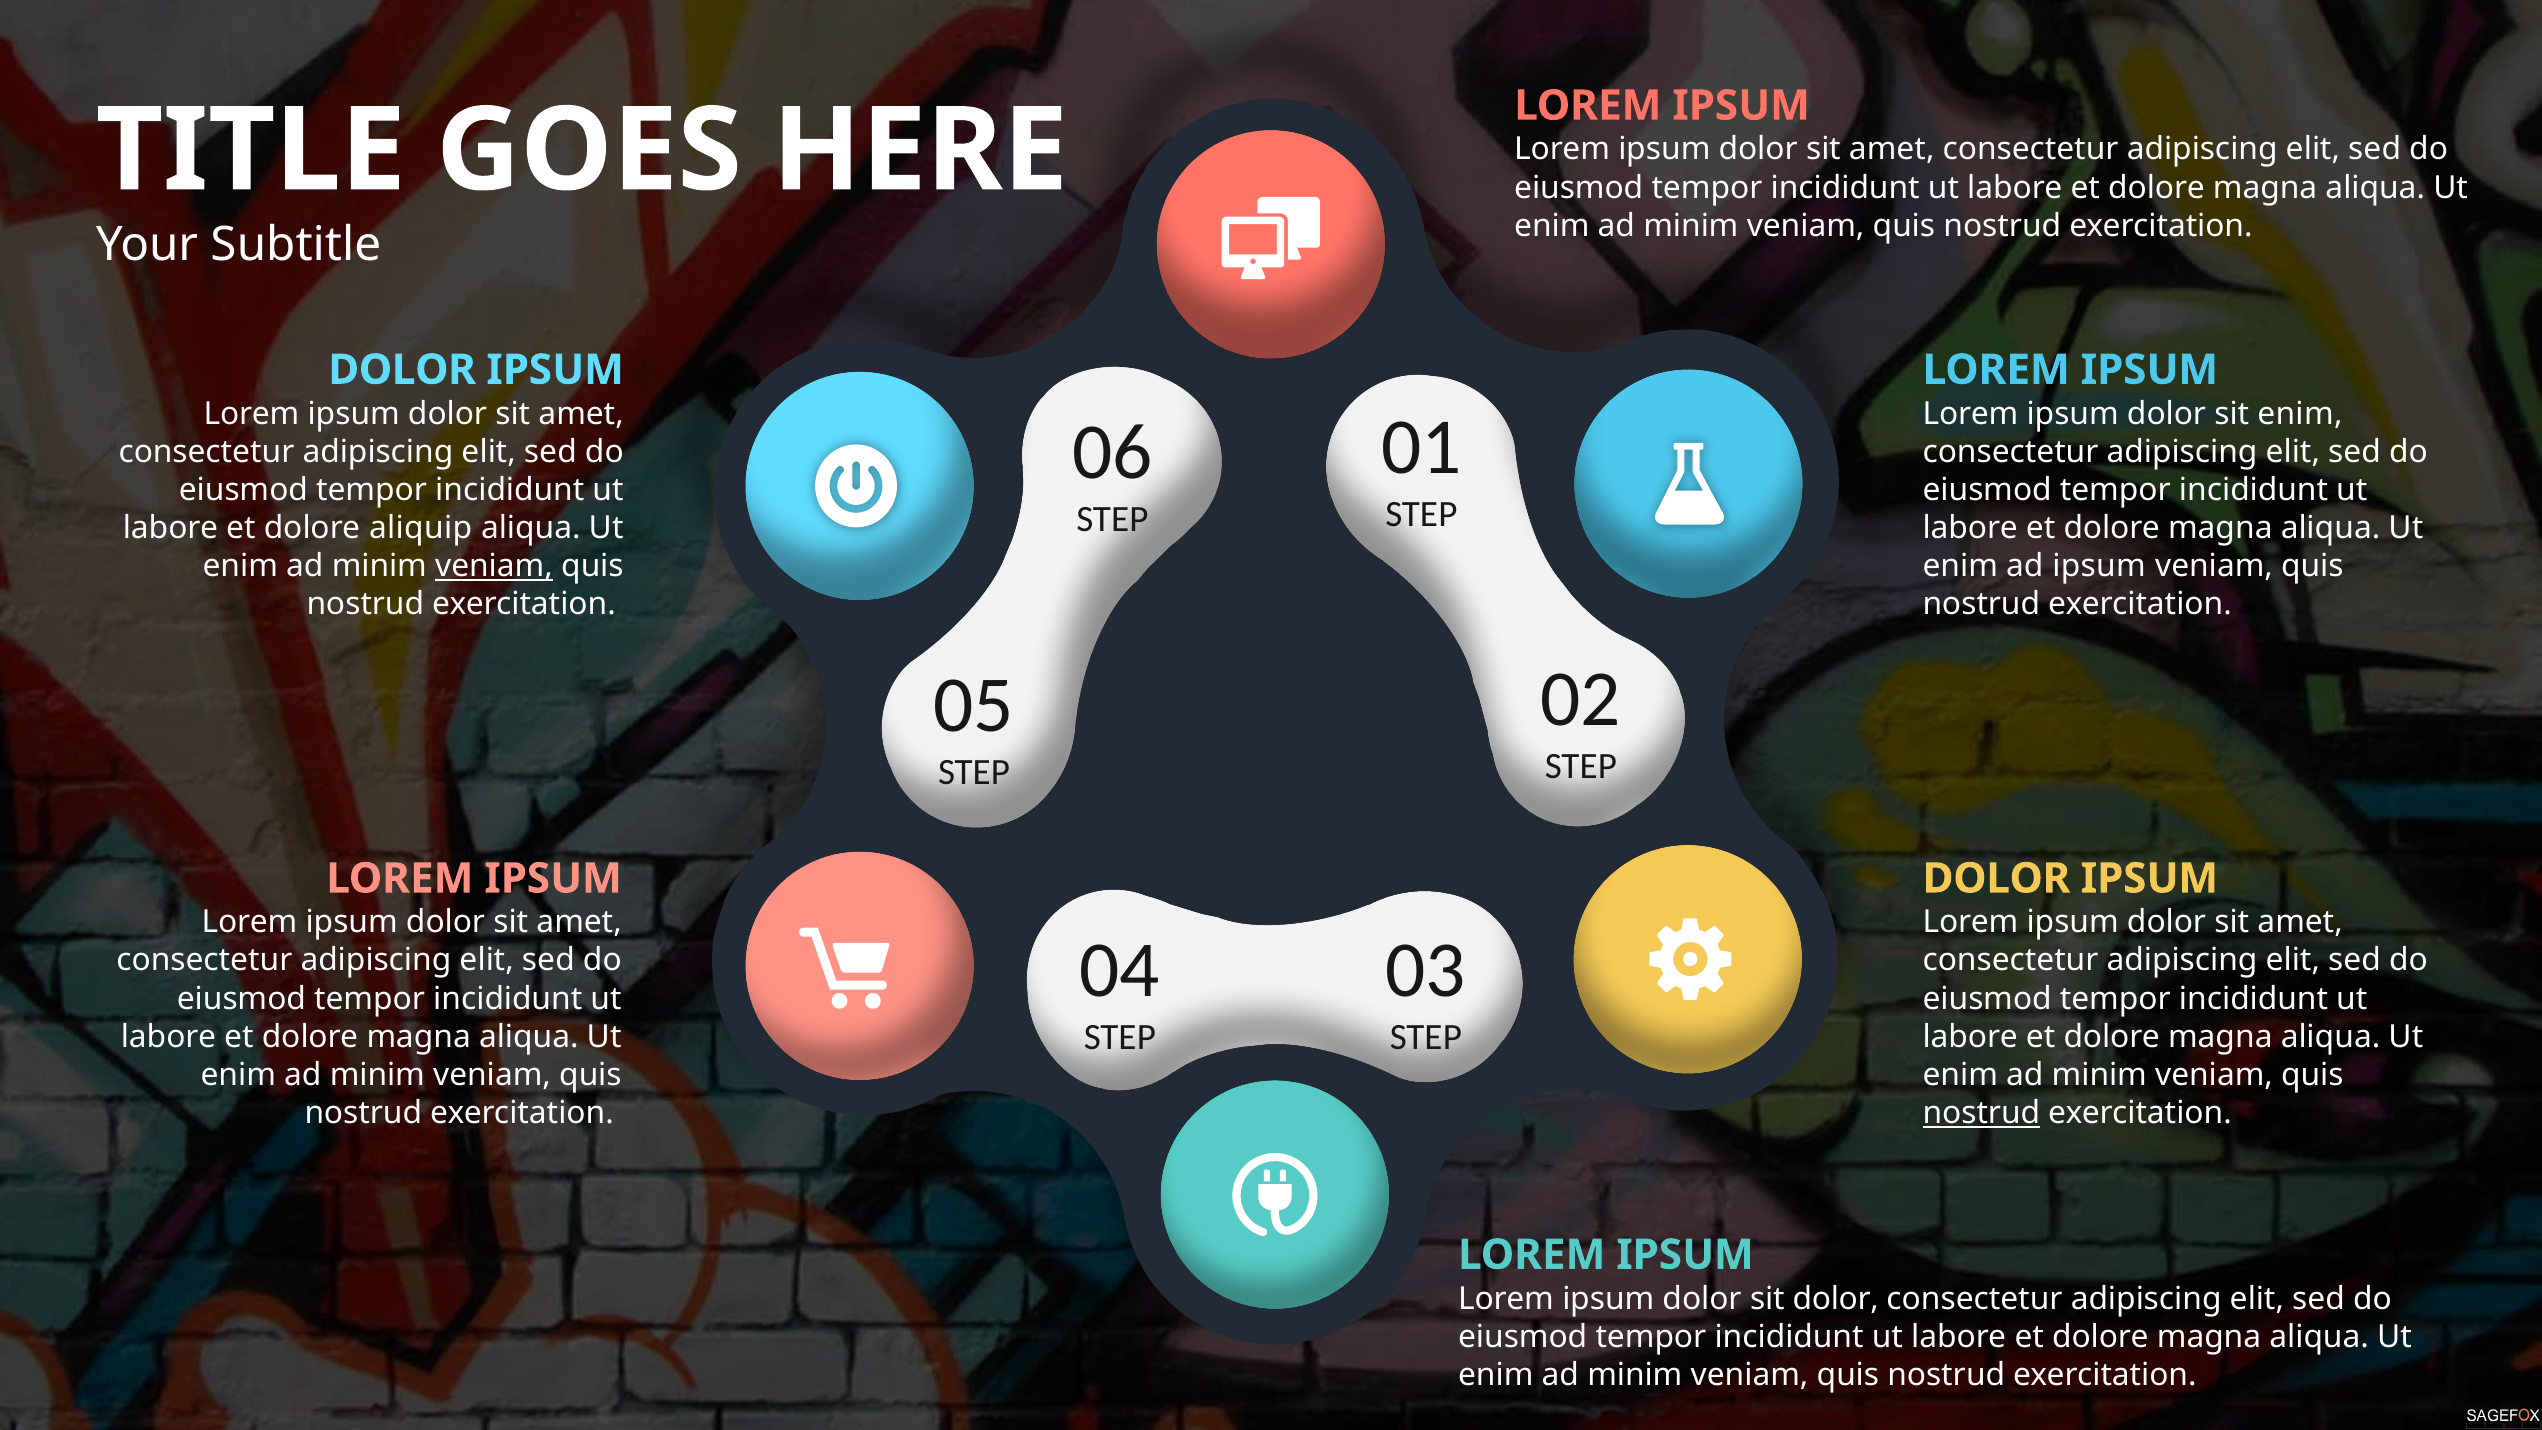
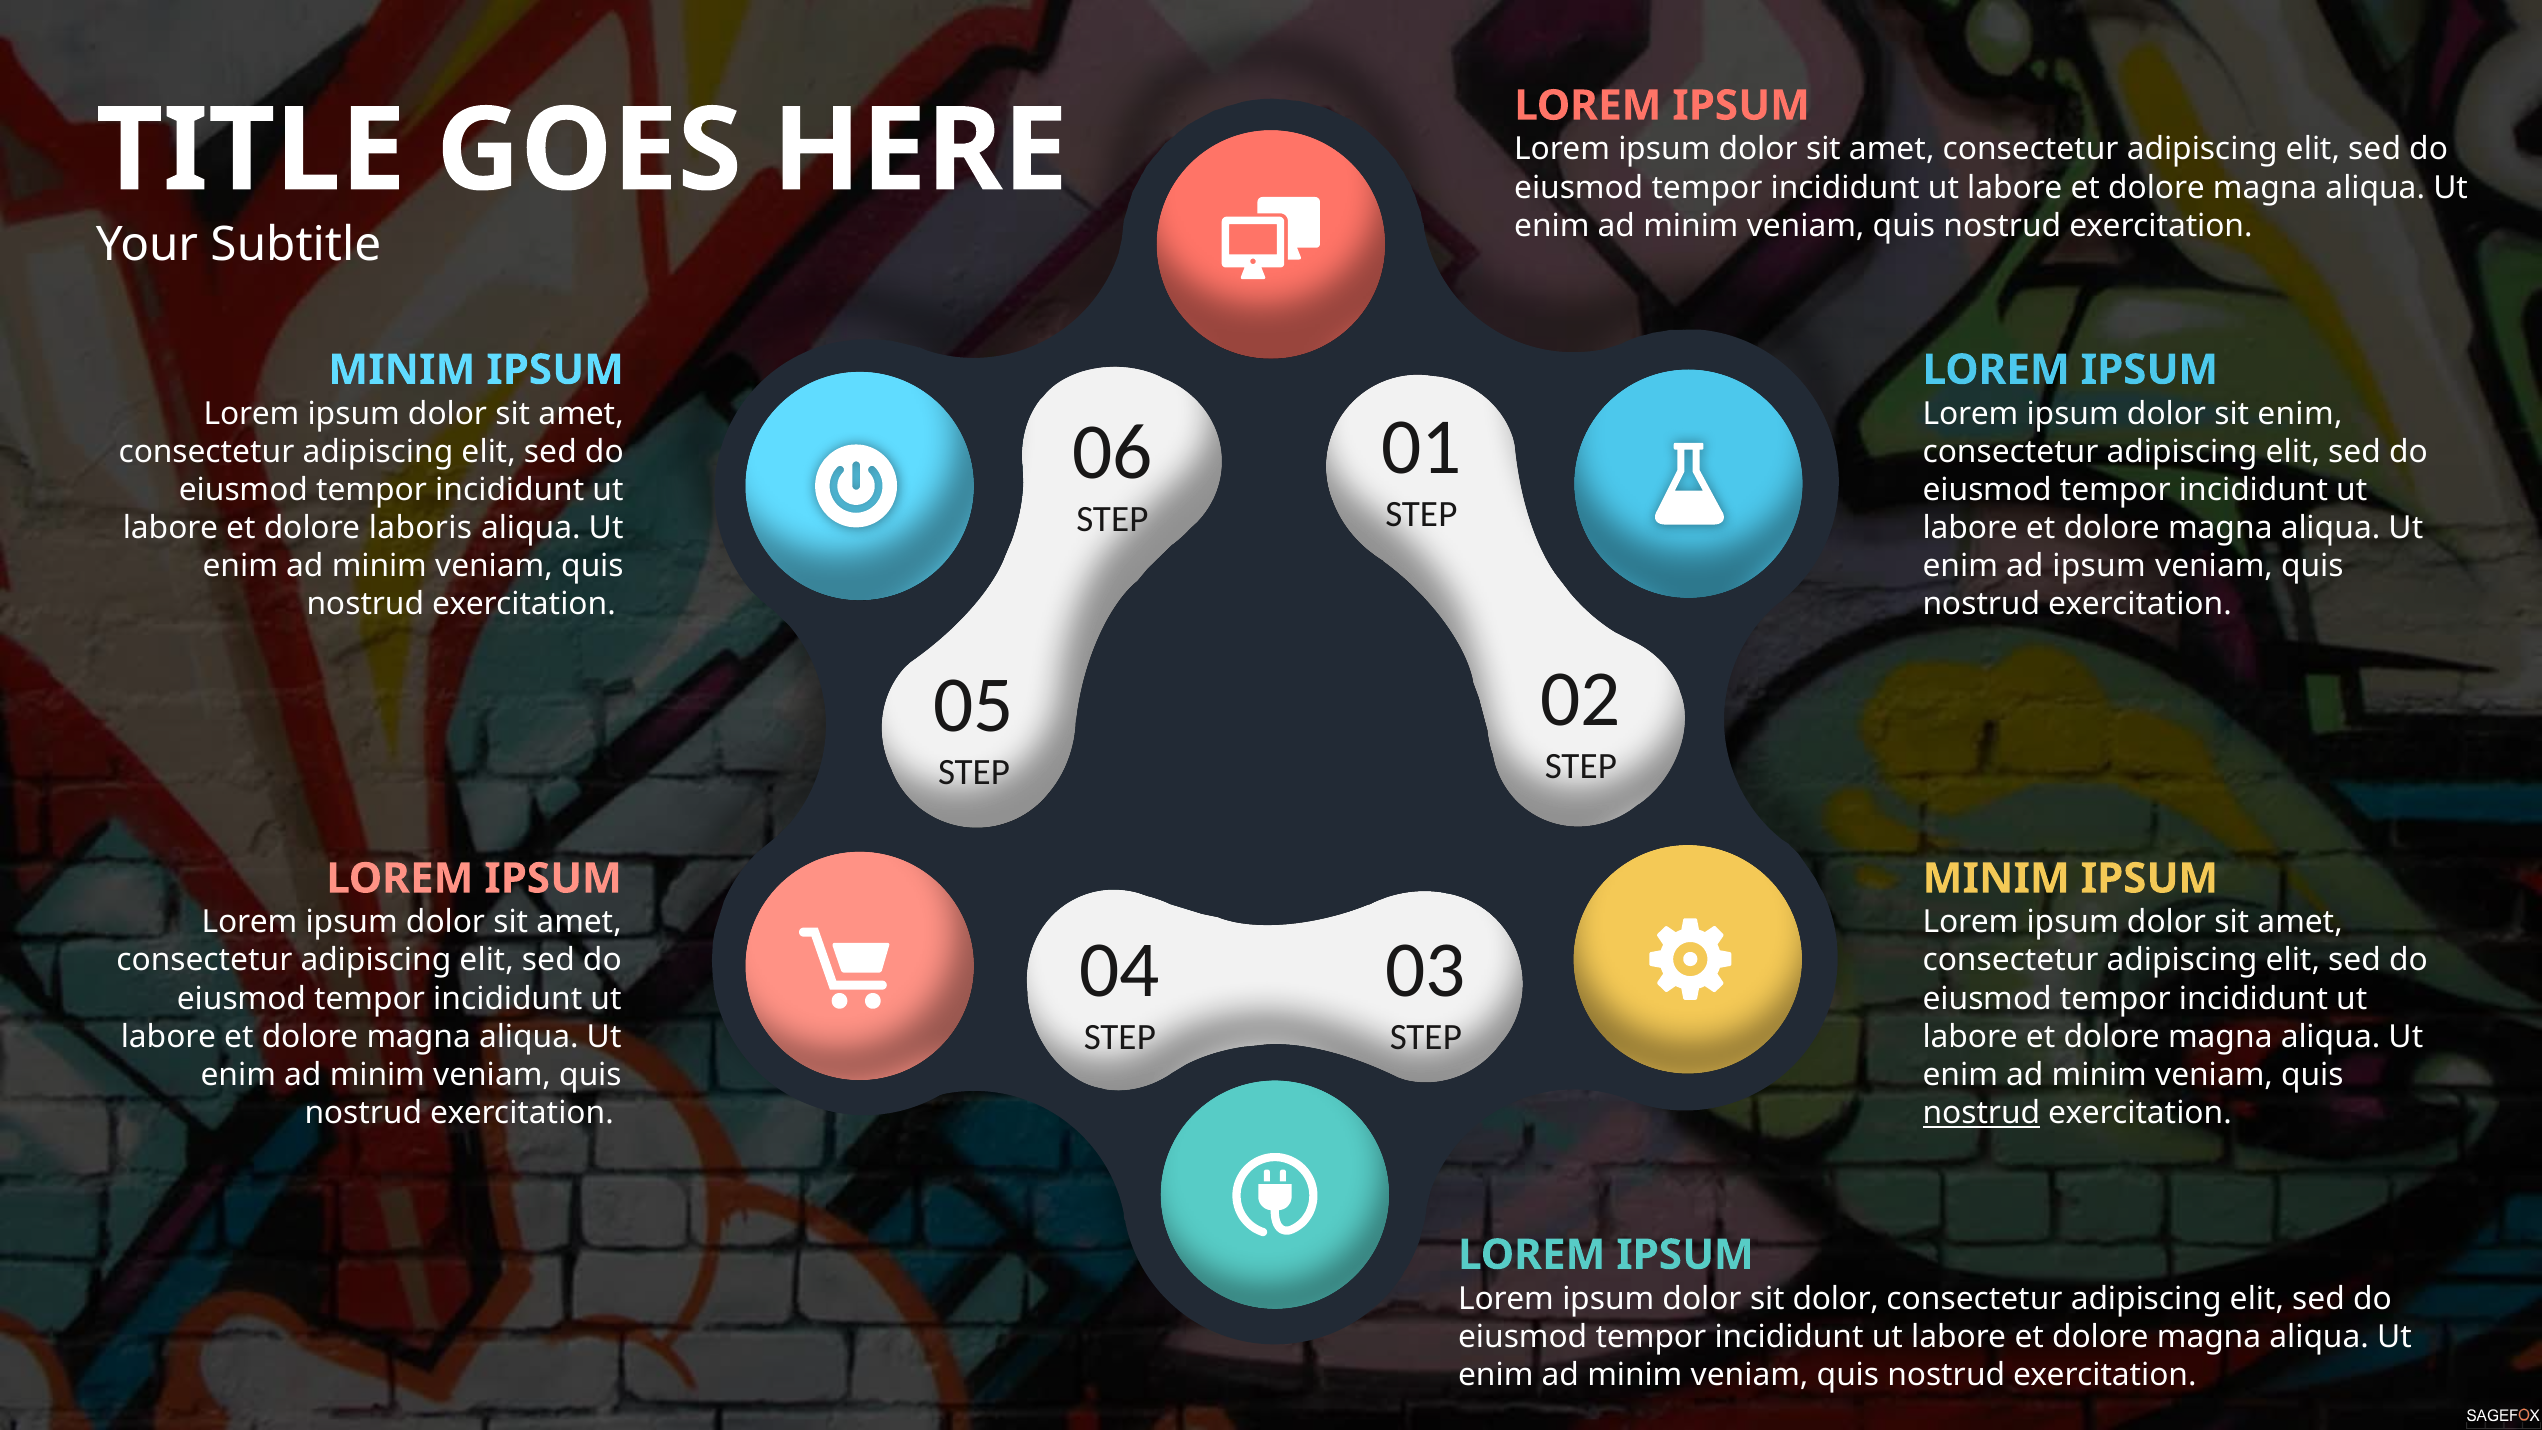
DOLOR at (402, 370): DOLOR -> MINIM
aliquip: aliquip -> laboris
veniam at (494, 566) underline: present -> none
DOLOR at (1996, 878): DOLOR -> MINIM
